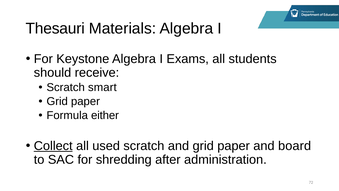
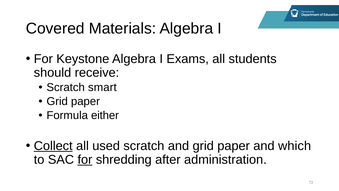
Thesauri: Thesauri -> Covered
board: board -> which
for at (85, 159) underline: none -> present
